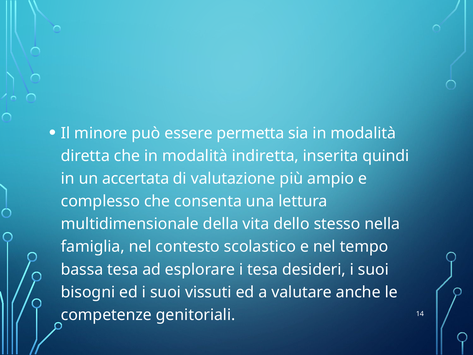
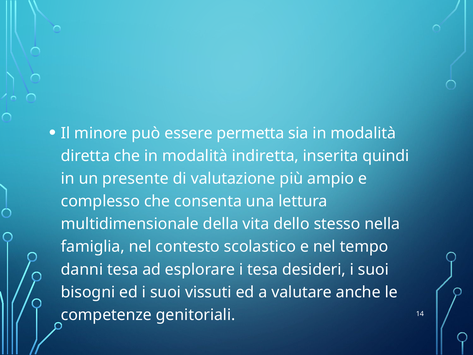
accertata: accertata -> presente
bassa: bassa -> danni
